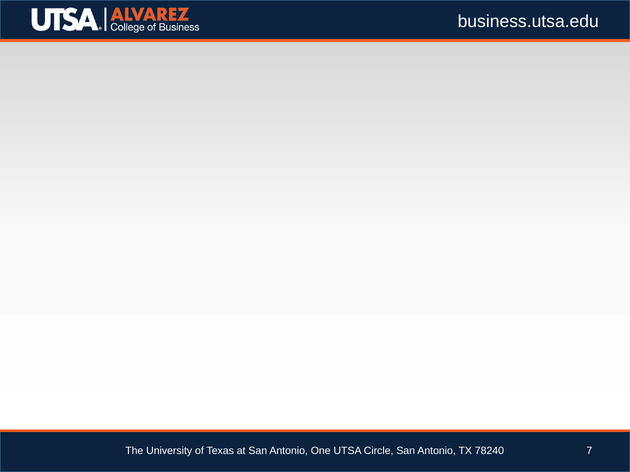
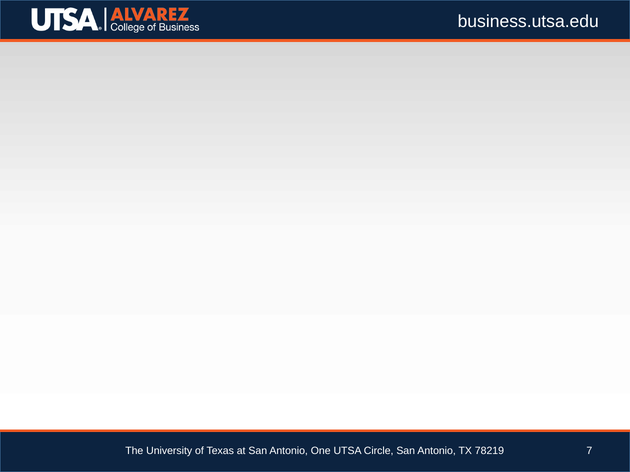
78240: 78240 -> 78219
